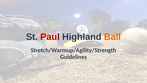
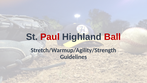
Ball colour: orange -> red
